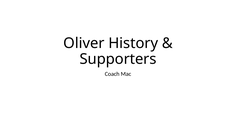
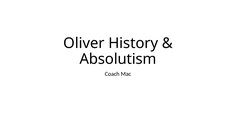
Supporters: Supporters -> Absolutism
